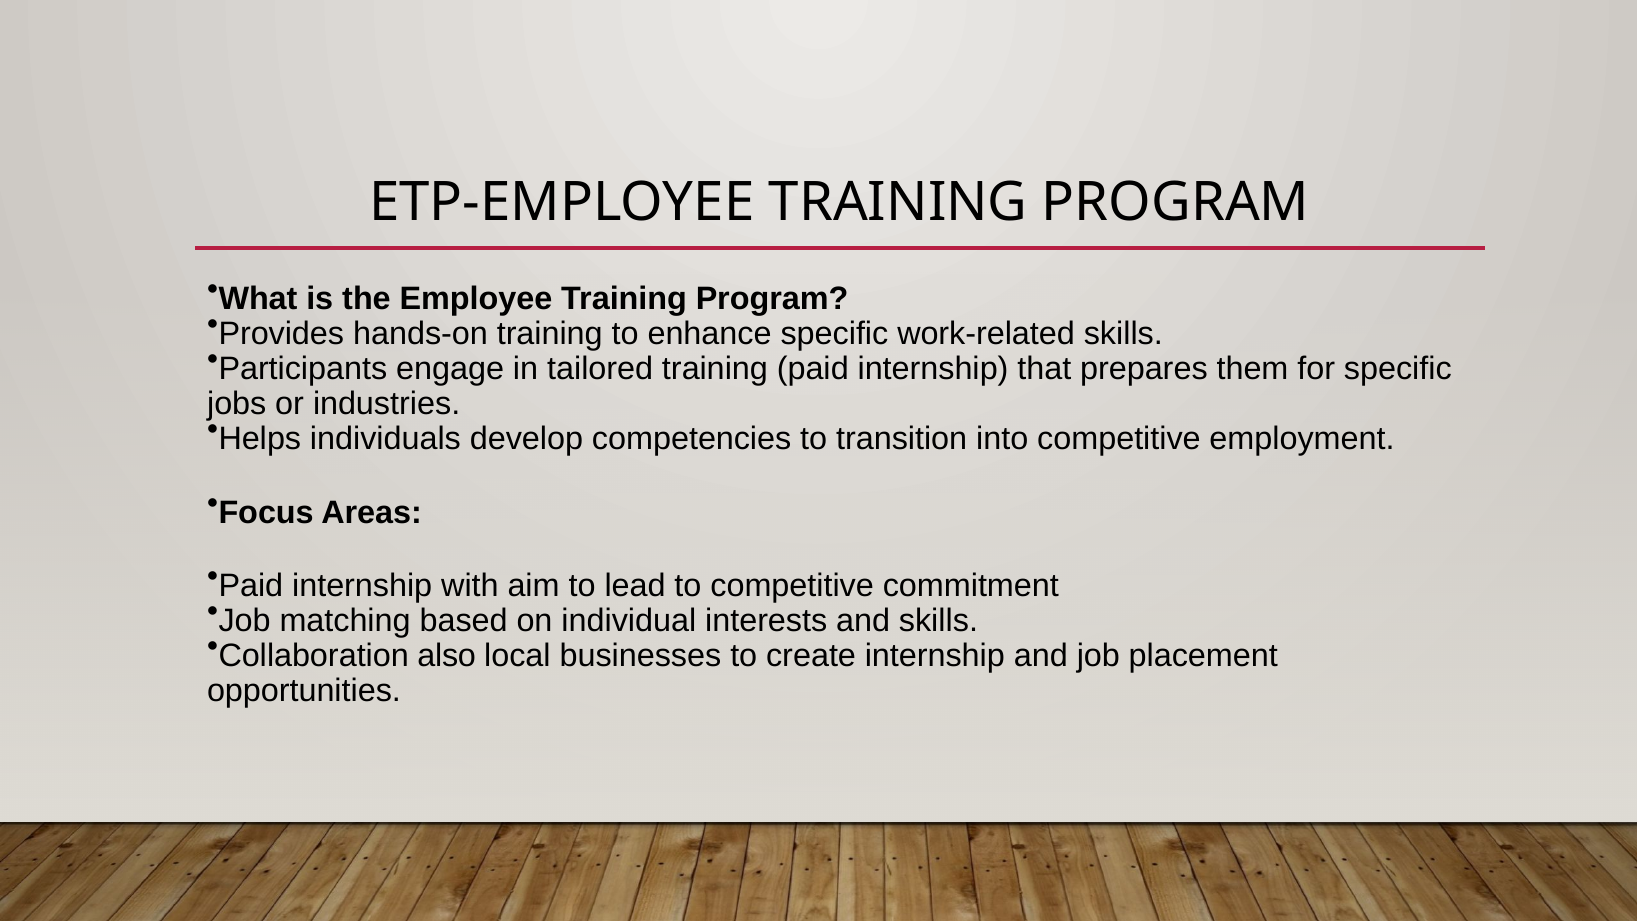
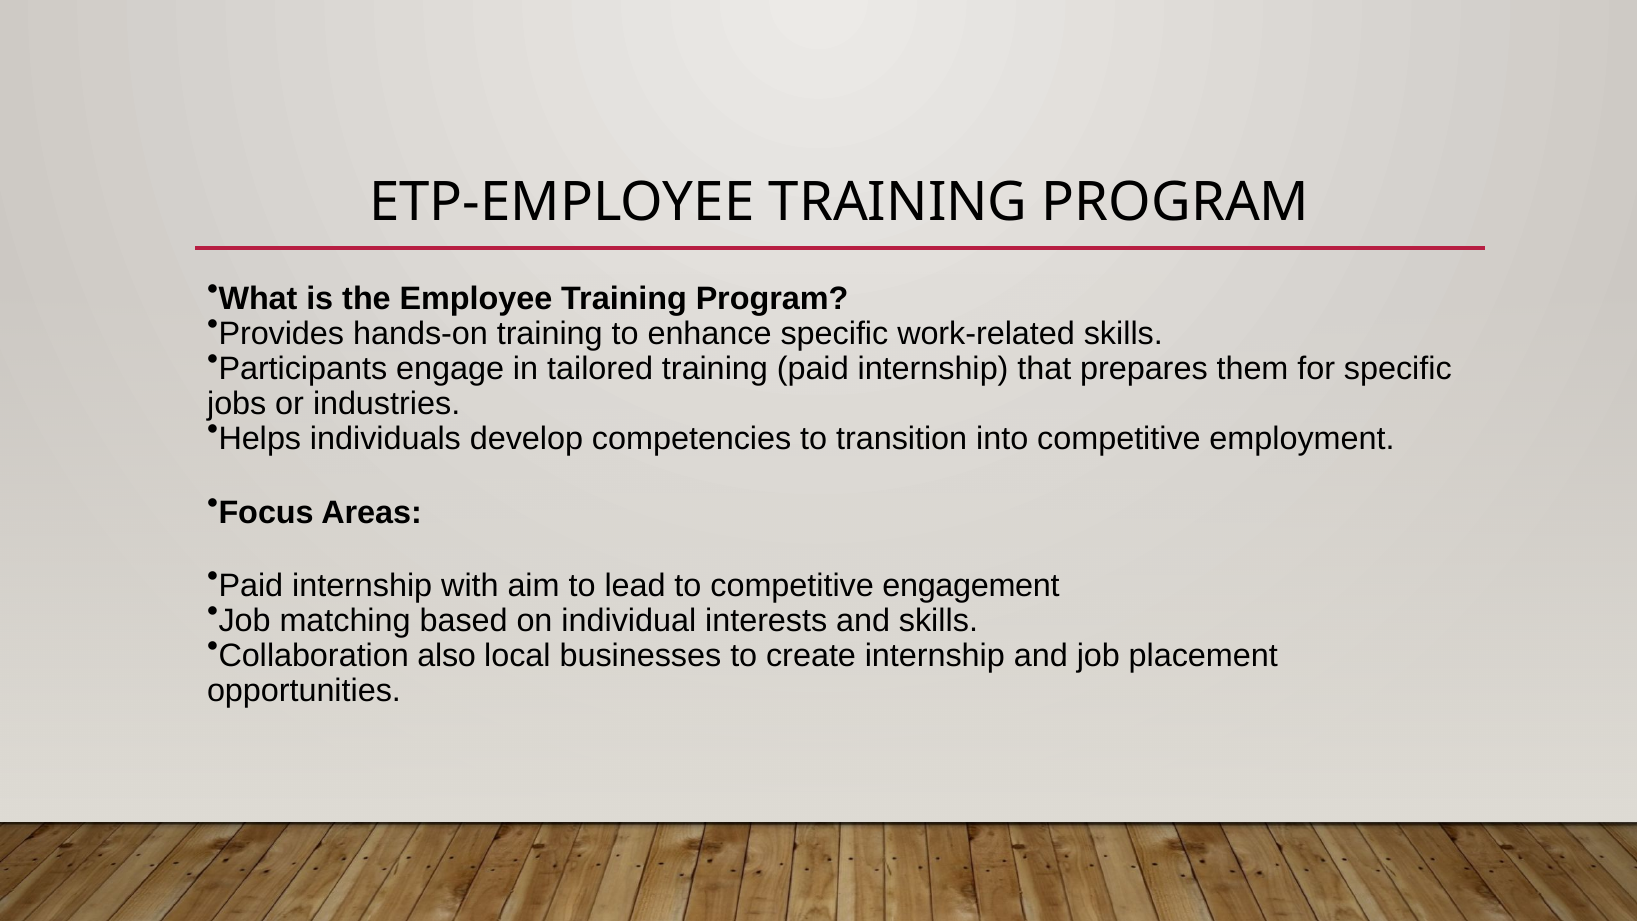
commitment: commitment -> engagement
